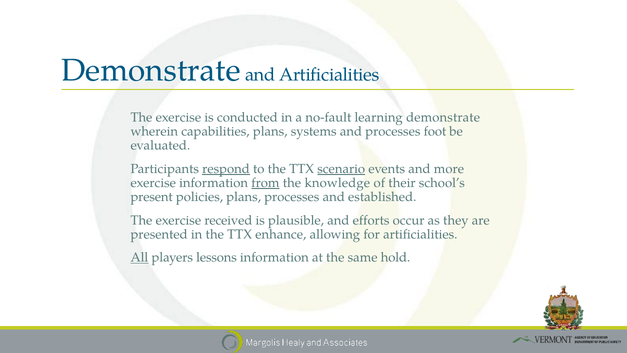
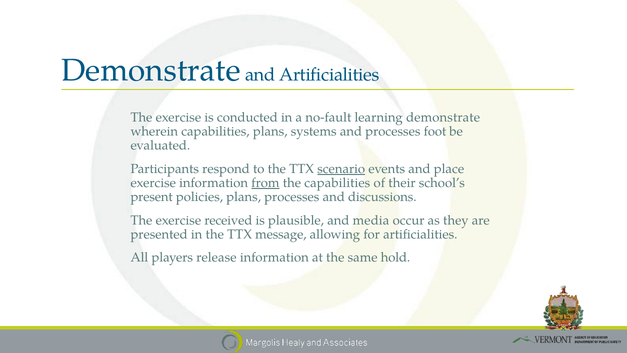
respond underline: present -> none
more: more -> place
the knowledge: knowledge -> capabilities
established: established -> discussions
efforts: efforts -> media
enhance: enhance -> message
All underline: present -> none
lessons: lessons -> release
